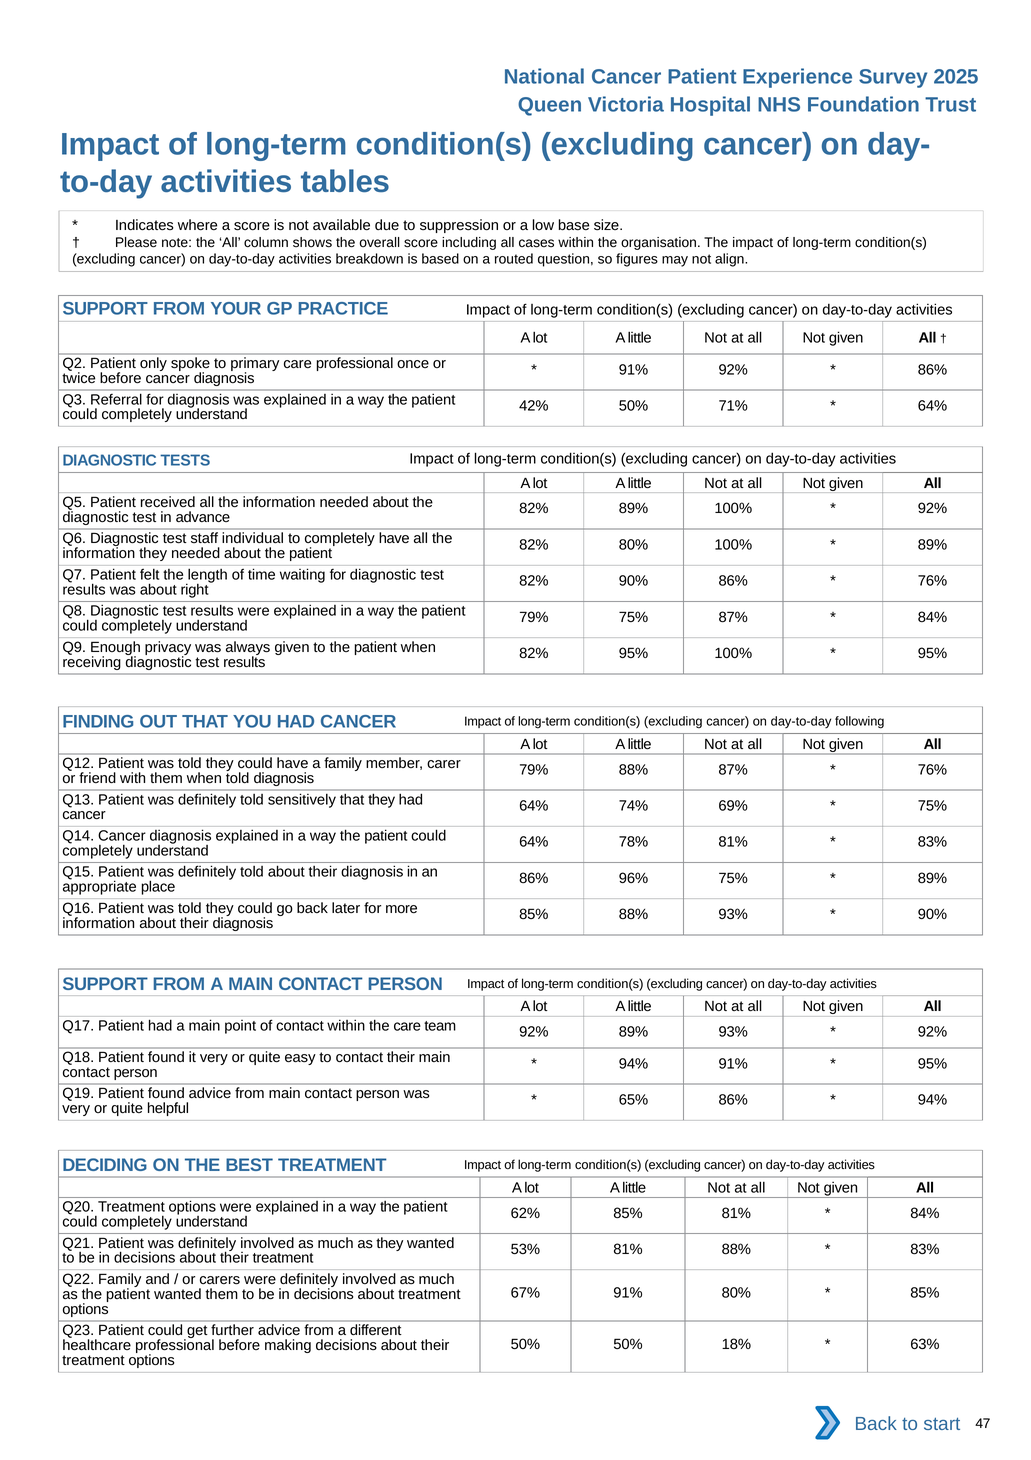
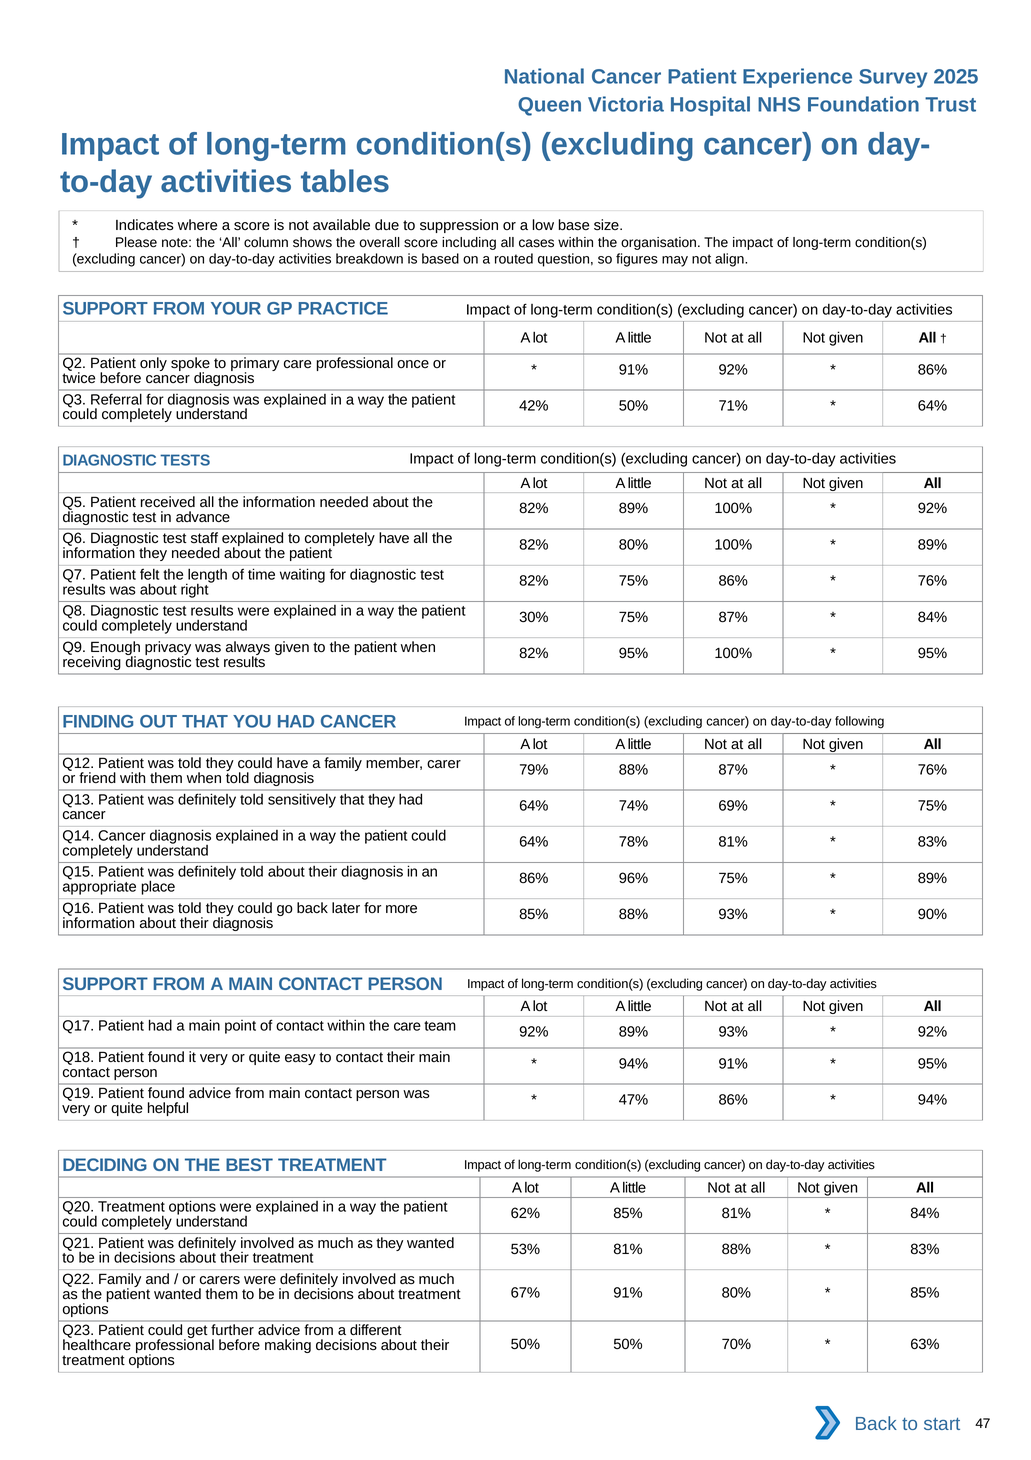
staff individual: individual -> explained
82% 90%: 90% -> 75%
79% at (534, 617): 79% -> 30%
65%: 65% -> 47%
18%: 18% -> 70%
